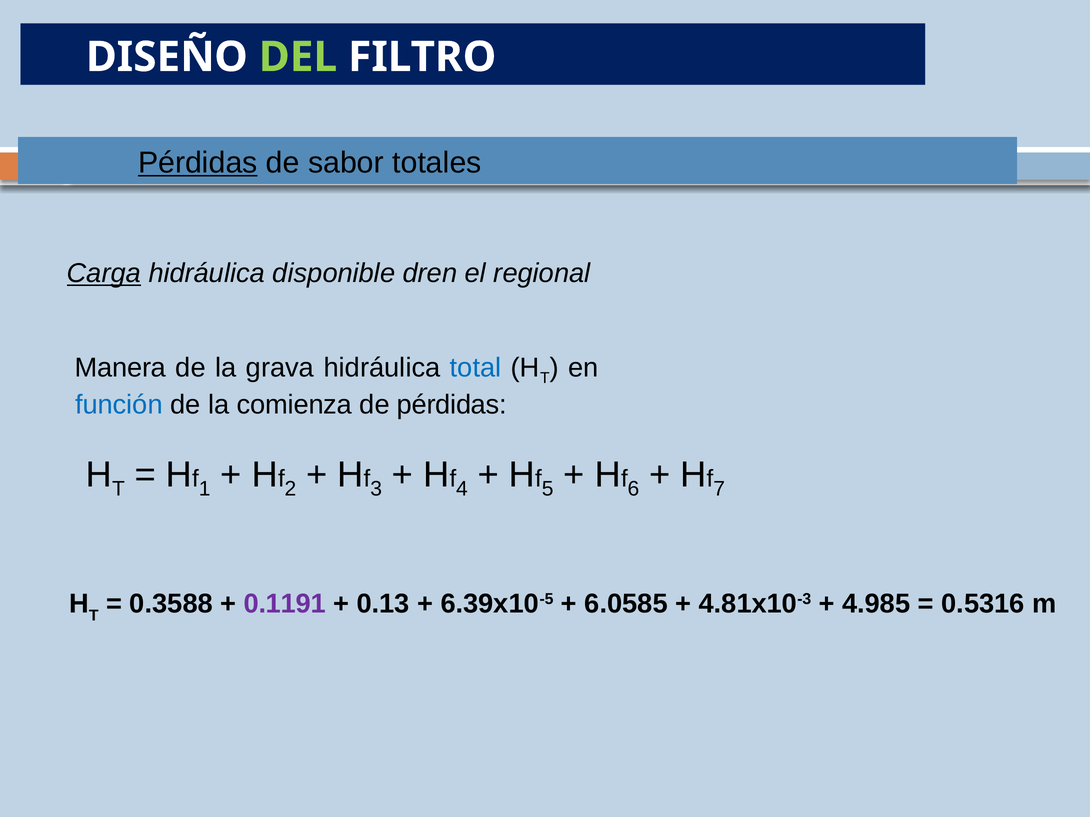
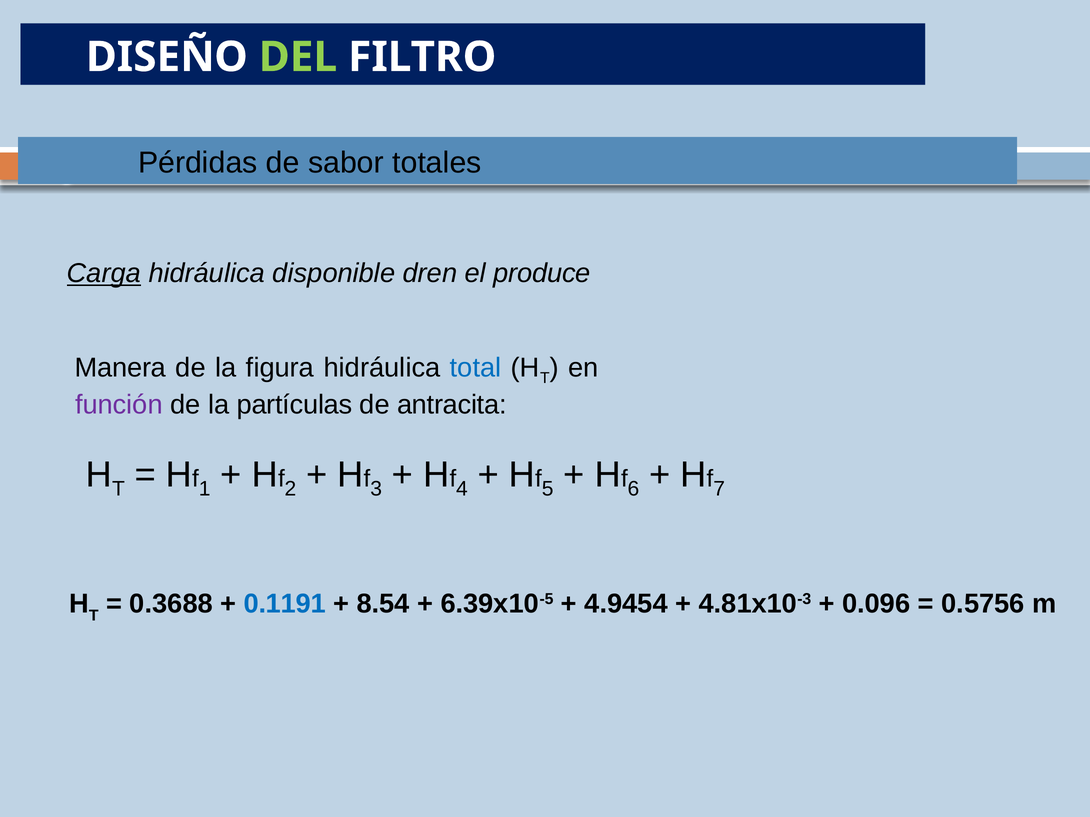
Pérdidas at (198, 163) underline: present -> none
regional: regional -> produce
grava: grava -> figura
función colour: blue -> purple
comienza: comienza -> partículas
de pérdidas: pérdidas -> antracita
0.3588: 0.3588 -> 0.3688
0.1191 colour: purple -> blue
0.13: 0.13 -> 8.54
6.0585: 6.0585 -> 4.9454
4.985: 4.985 -> 0.096
0.5316: 0.5316 -> 0.5756
